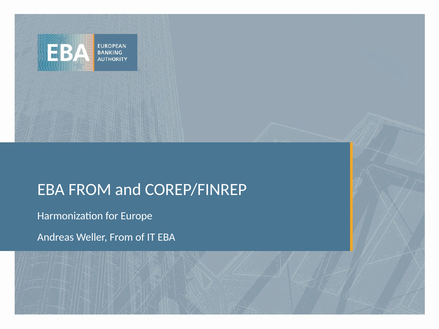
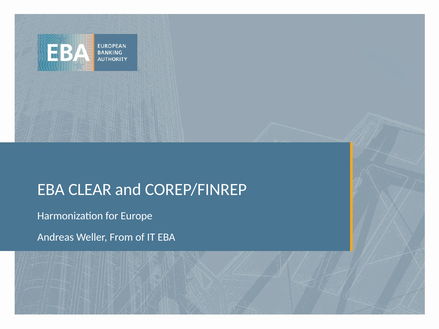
EBA FROM: FROM -> CLEAR
